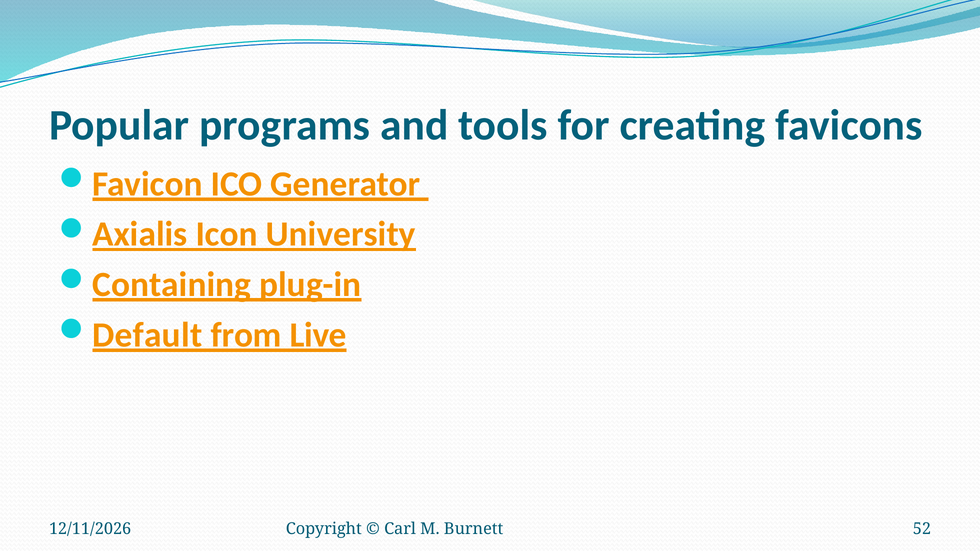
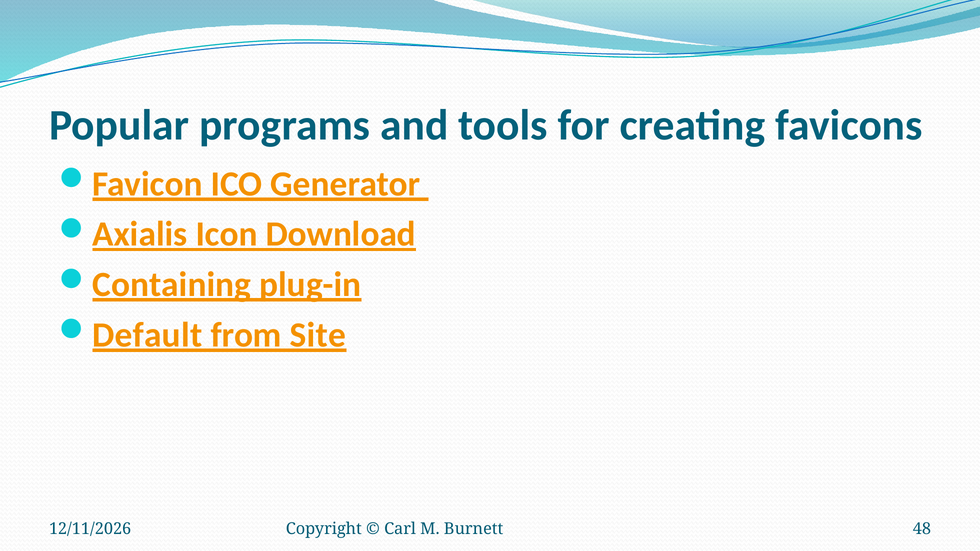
University: University -> Download
Live: Live -> Site
52: 52 -> 48
